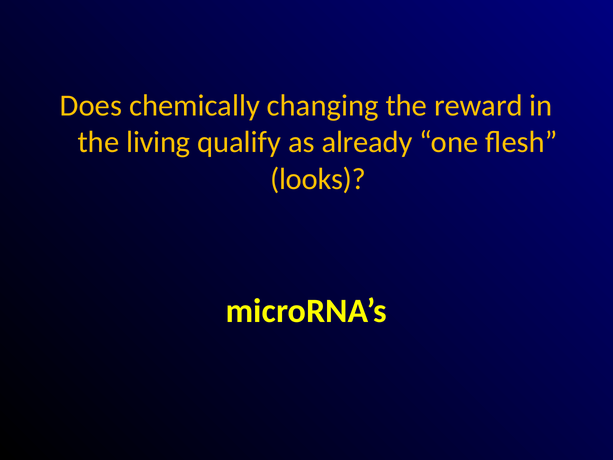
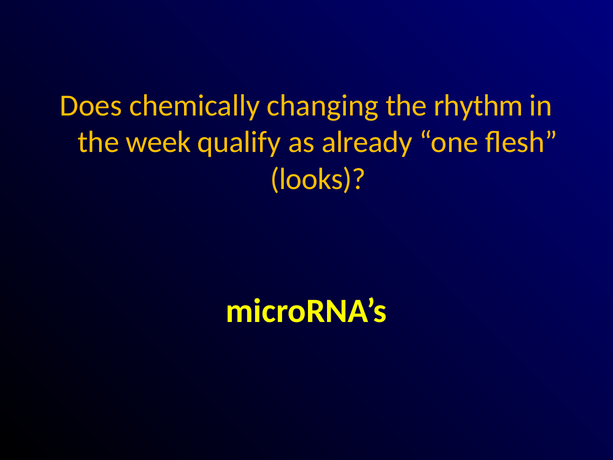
reward: reward -> rhythm
living: living -> week
